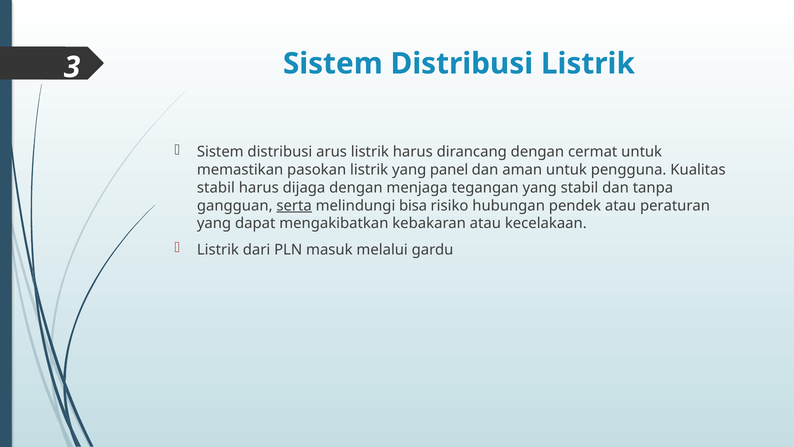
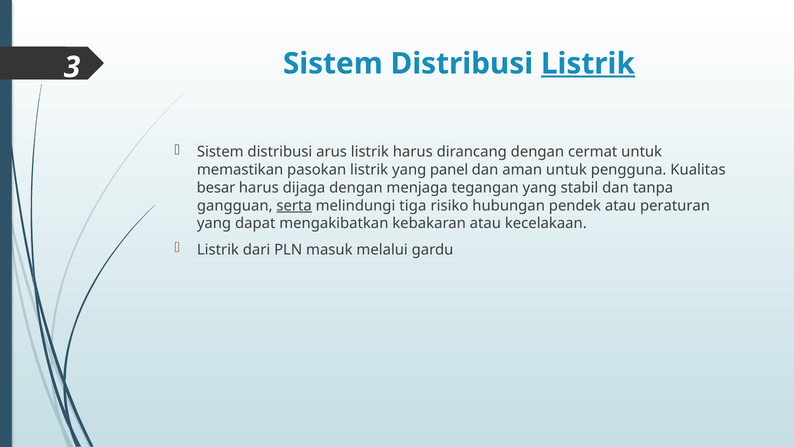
Listrik at (588, 64) underline: none -> present
stabil at (216, 188): stabil -> besar
bisa: bisa -> tiga
